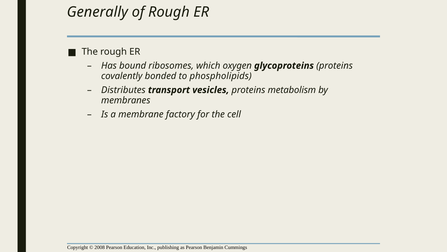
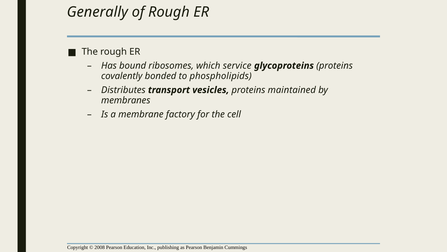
oxygen: oxygen -> service
metabolism: metabolism -> maintained
